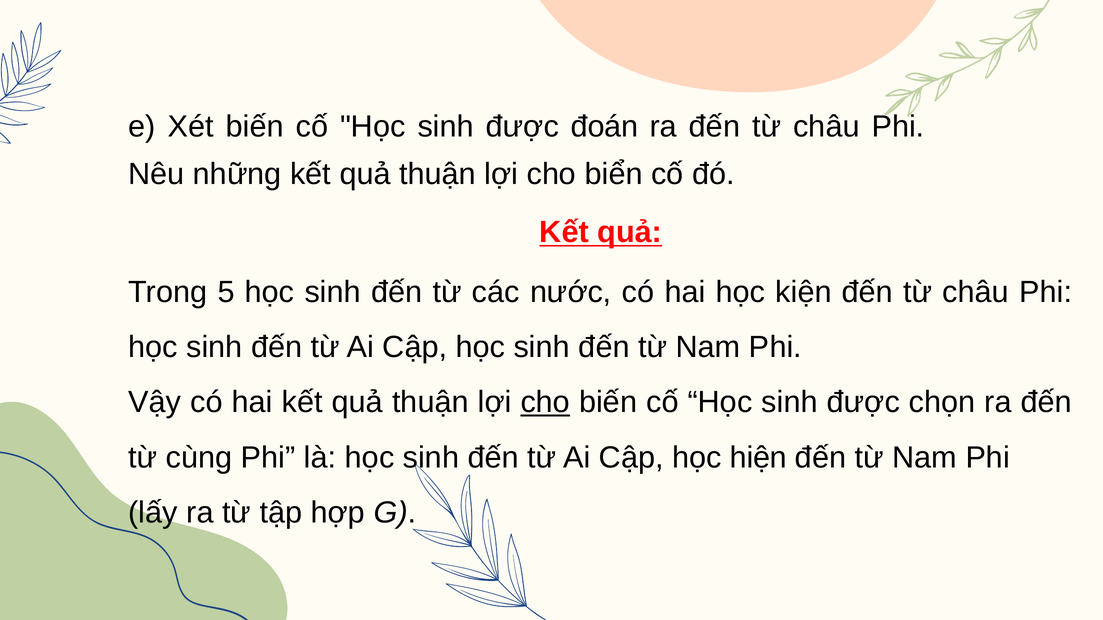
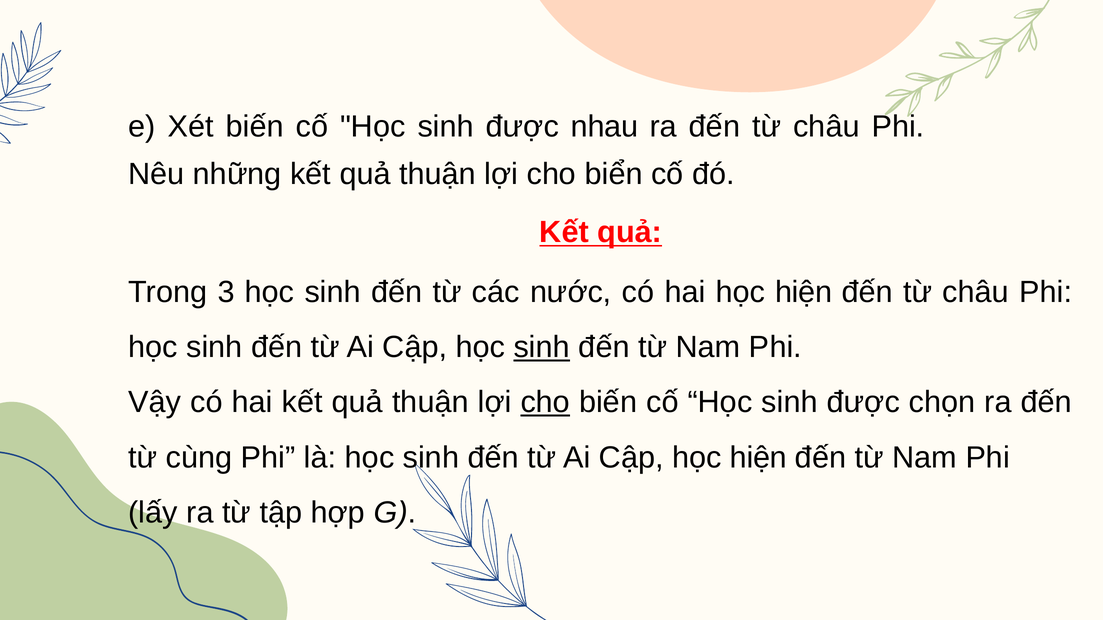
đoán: đoán -> nhau
5: 5 -> 3
hai học kiện: kiện -> hiện
sinh at (542, 348) underline: none -> present
